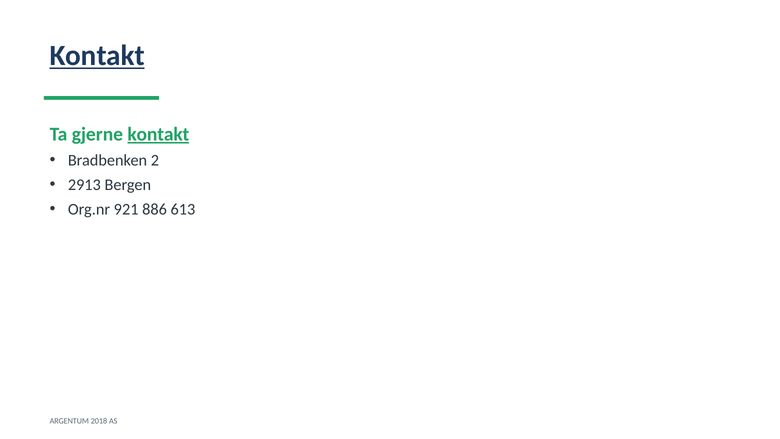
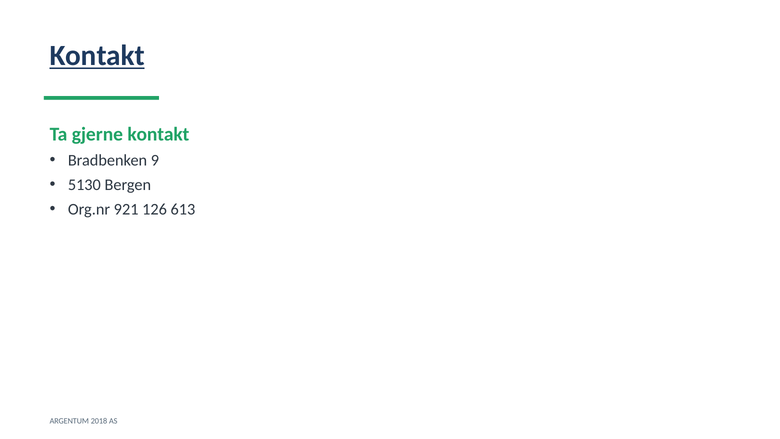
kontakt at (158, 134) underline: present -> none
2: 2 -> 9
2913: 2913 -> 5130
886: 886 -> 126
